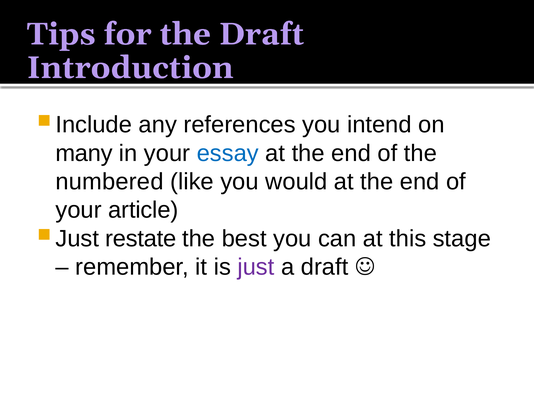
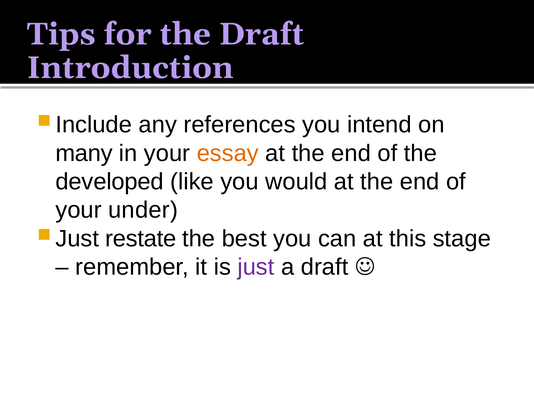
essay colour: blue -> orange
numbered: numbered -> developed
article: article -> under
